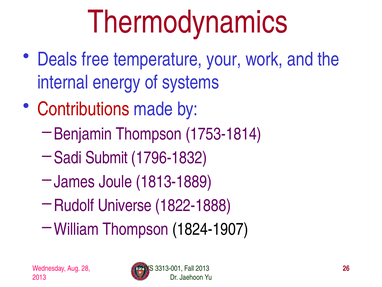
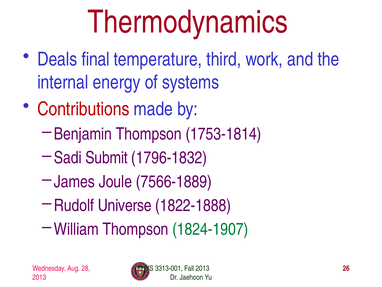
free: free -> final
your: your -> third
1813-1889: 1813-1889 -> 7566-1889
1824-1907 colour: black -> green
